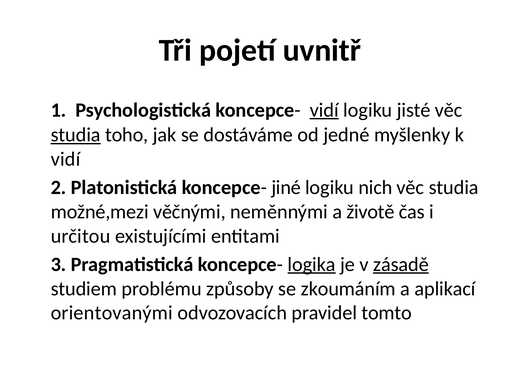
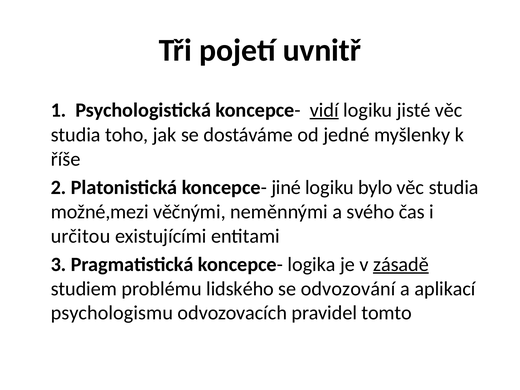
studia at (76, 135) underline: present -> none
vidí at (66, 159): vidí -> říše
nich: nich -> bylo
životě: životě -> svého
logika underline: present -> none
způsoby: způsoby -> lidského
zkoumáním: zkoumáním -> odvozování
orientovanými: orientovanými -> psychologismu
